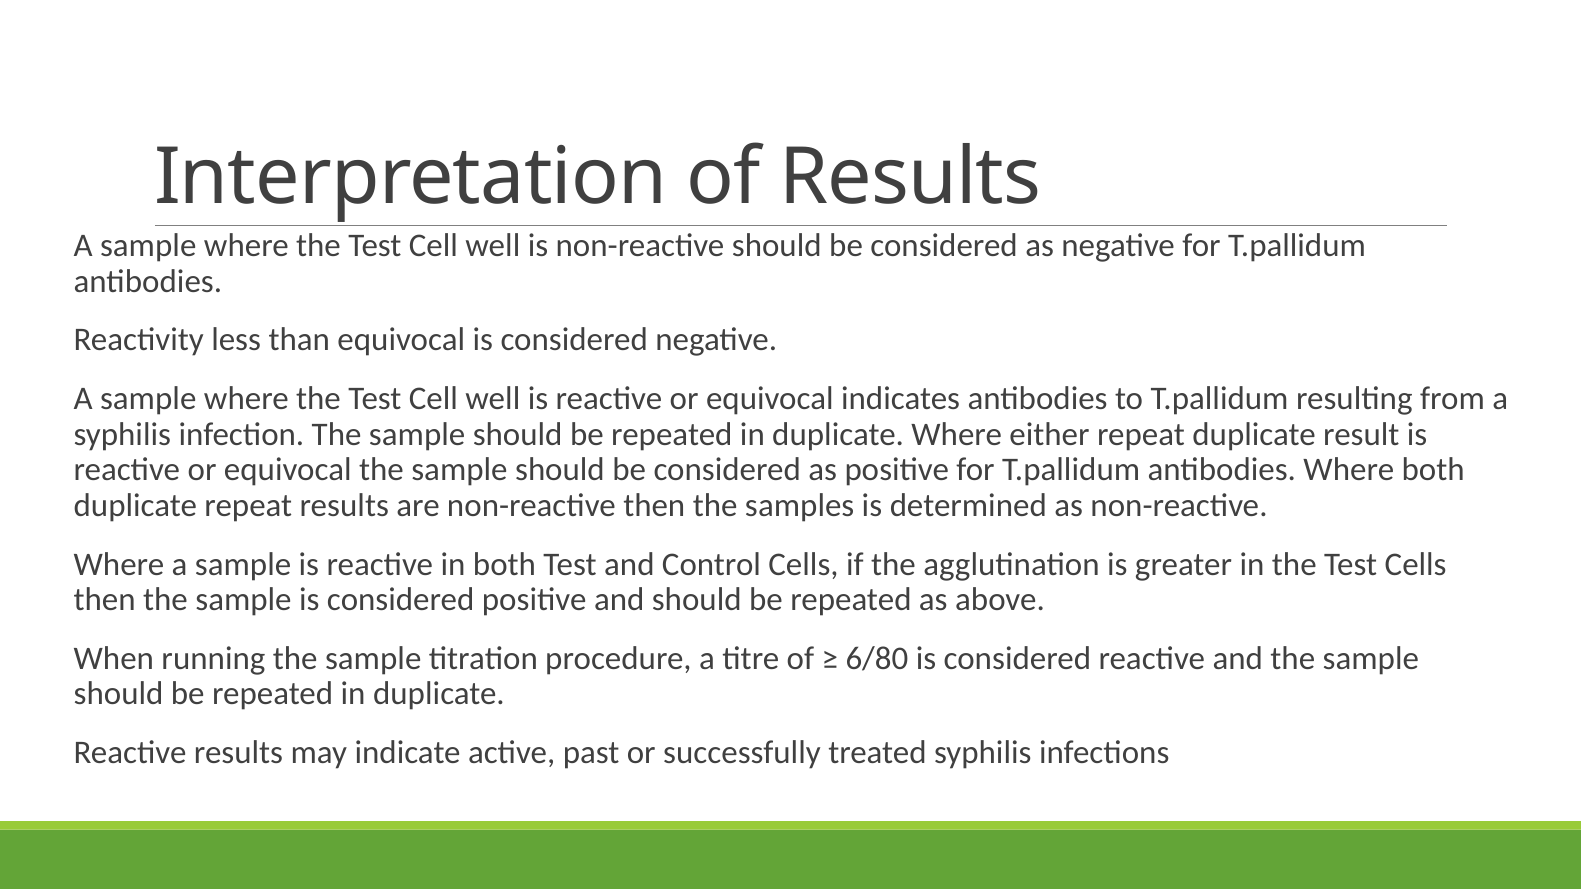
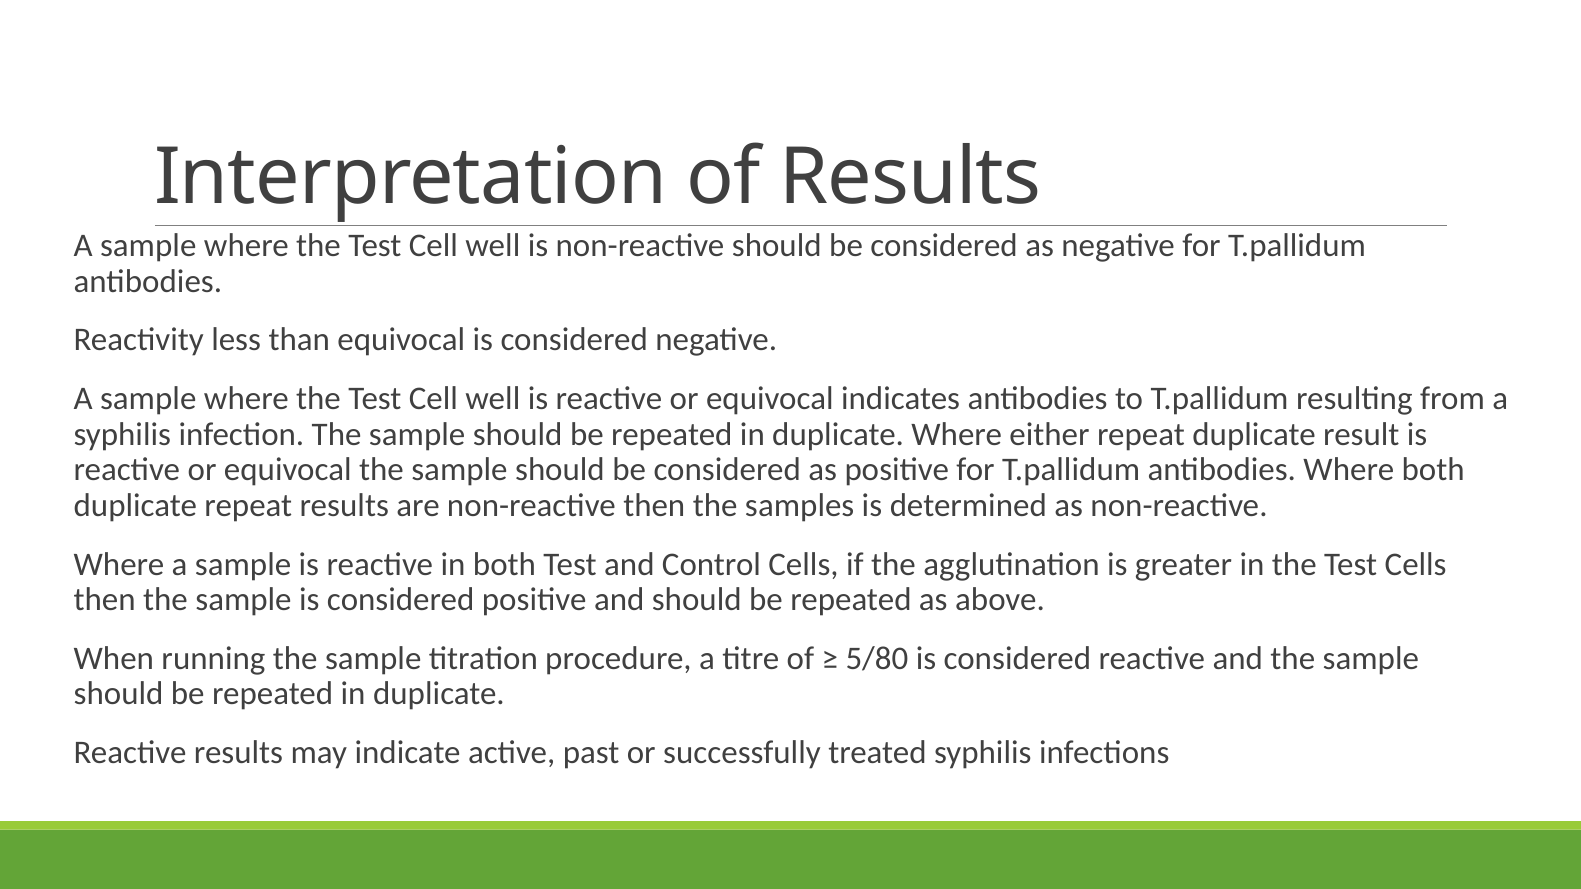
6/80: 6/80 -> 5/80
